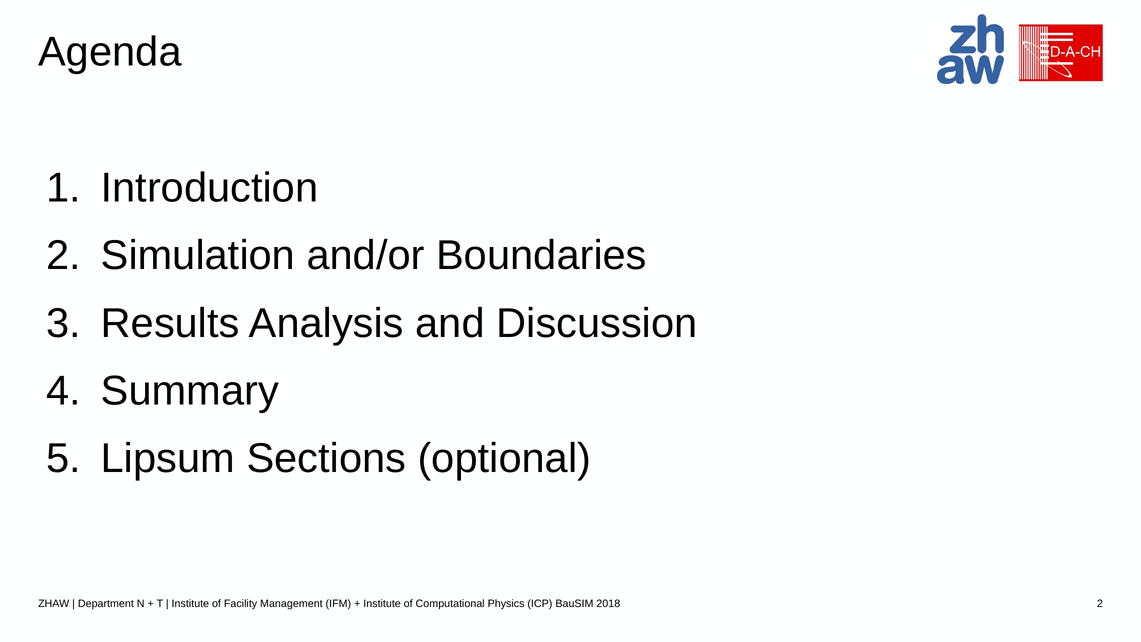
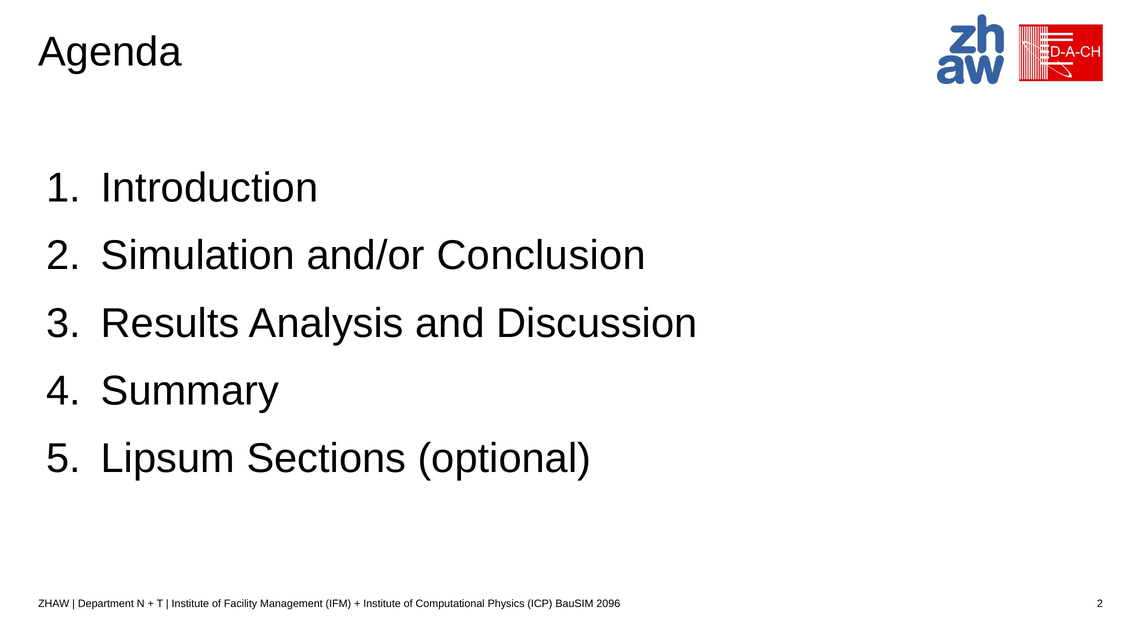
Boundaries: Boundaries -> Conclusion
2018: 2018 -> 2096
